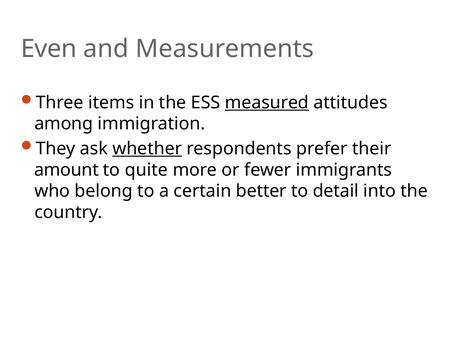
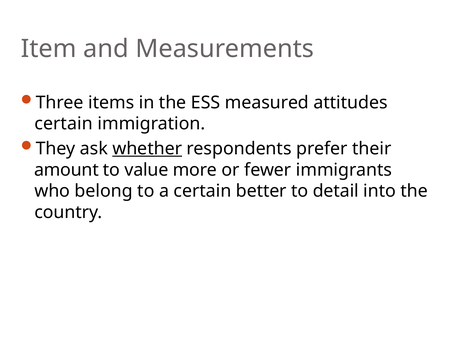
Even: Even -> Item
measured underline: present -> none
among at (64, 124): among -> certain
quite: quite -> value
